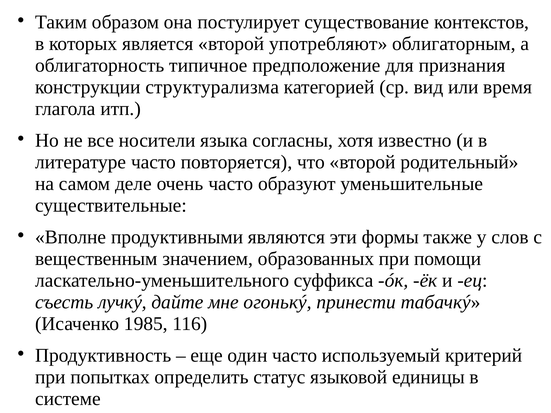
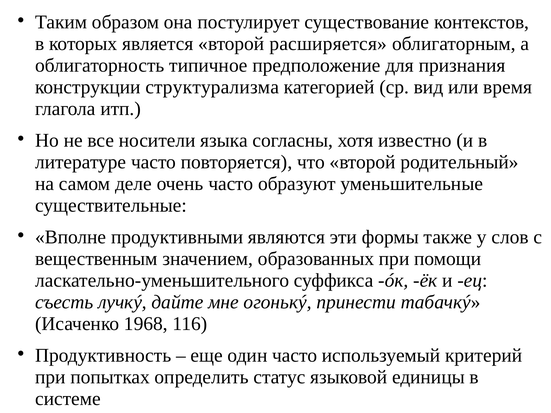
употребляют: употребляют -> расширяется
1985: 1985 -> 1968
